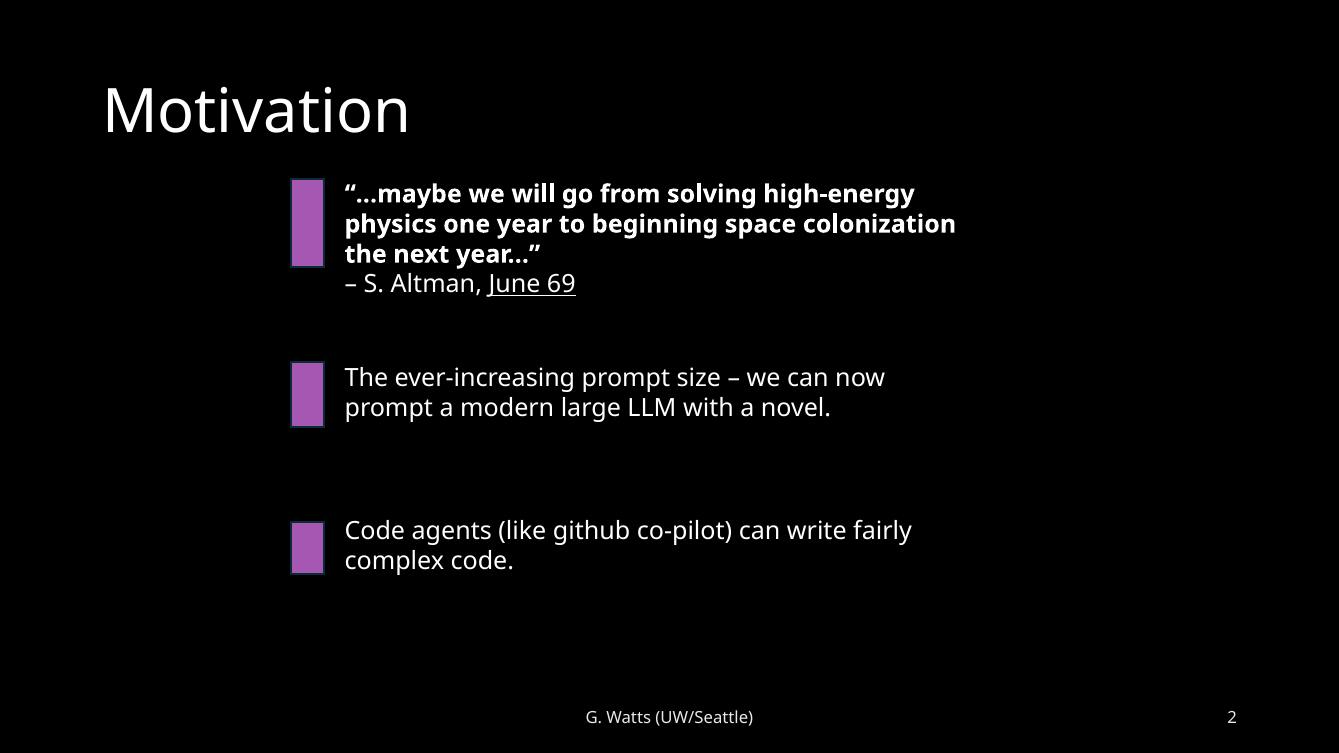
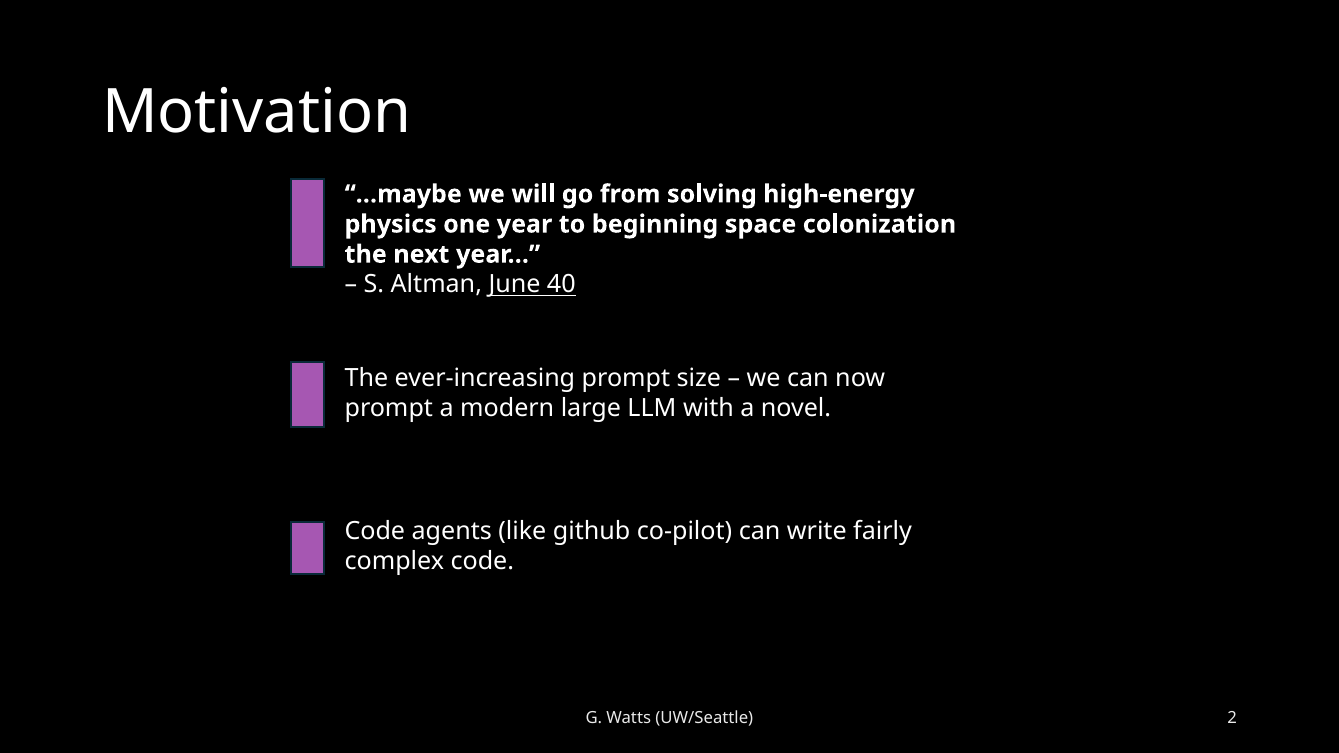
69: 69 -> 40
